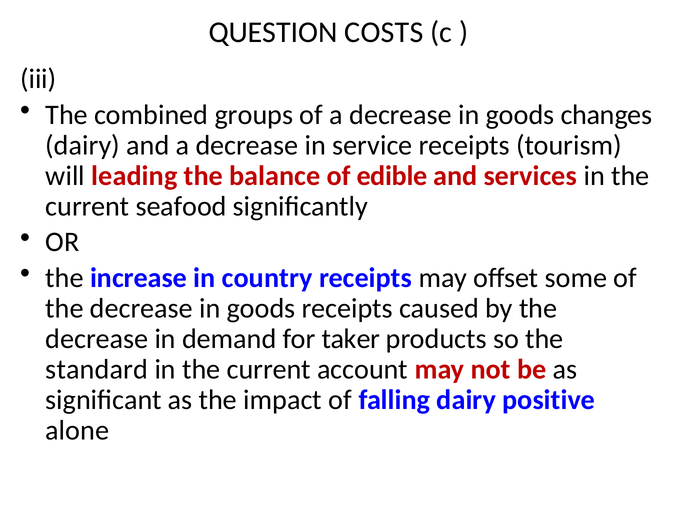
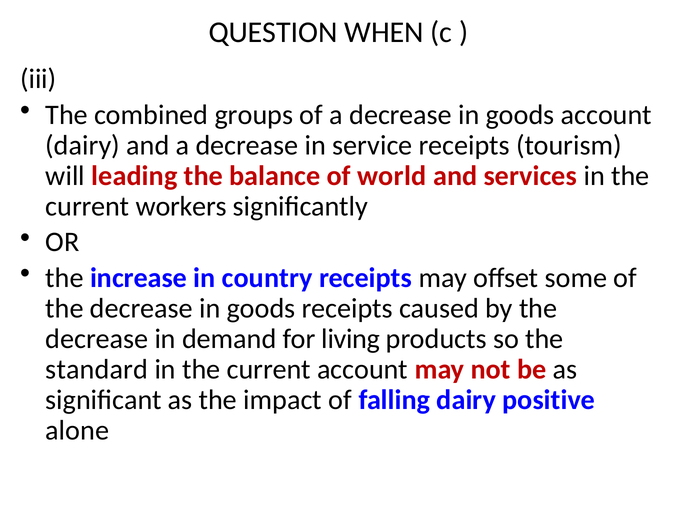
COSTS: COSTS -> WHEN
goods changes: changes -> account
edible: edible -> world
seafood: seafood -> workers
taker: taker -> living
